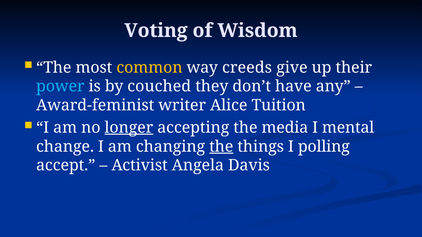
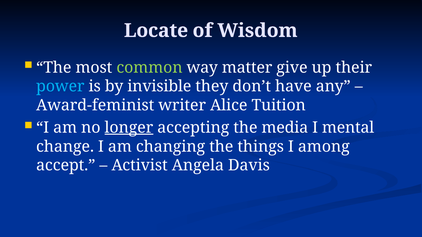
Voting: Voting -> Locate
common colour: yellow -> light green
creeds: creeds -> matter
couched: couched -> invisible
the at (221, 147) underline: present -> none
polling: polling -> among
